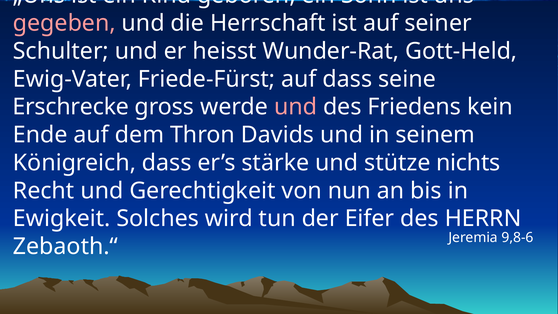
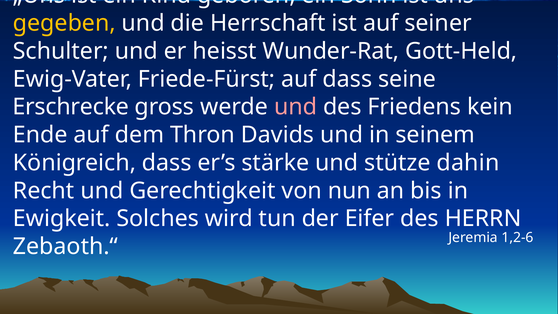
gegeben colour: pink -> yellow
nichts: nichts -> dahin
9,8-6: 9,8-6 -> 1,2-6
